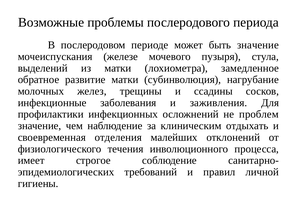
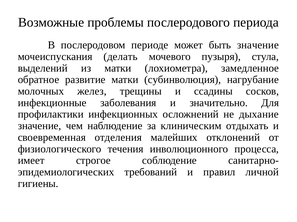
железе: железе -> делать
заживления: заживления -> значительно
проблем: проблем -> дыхание
